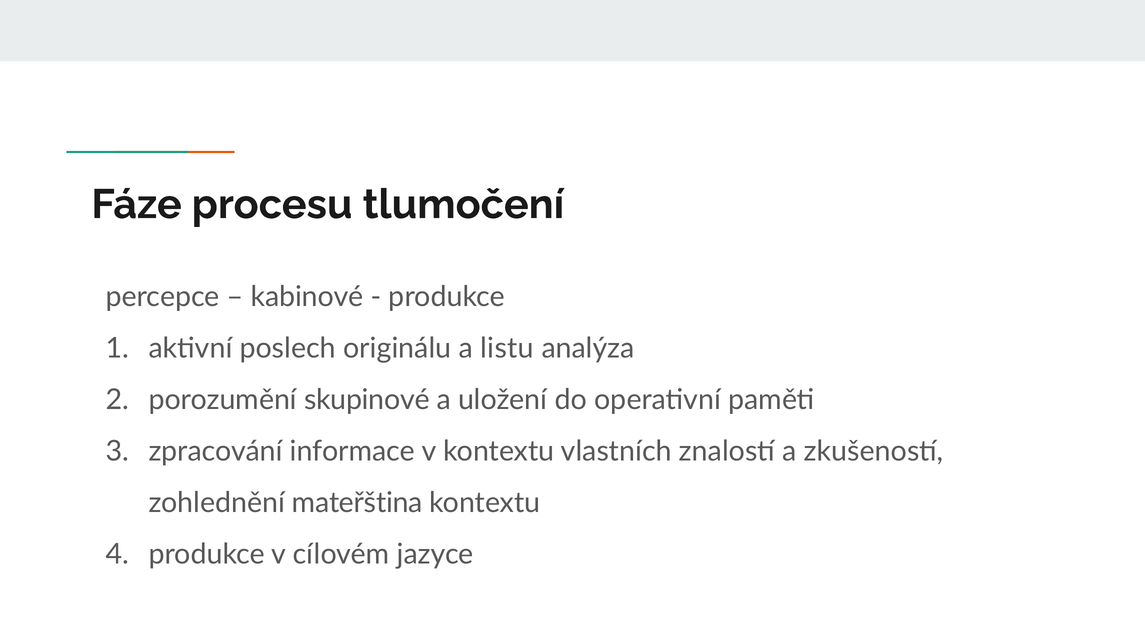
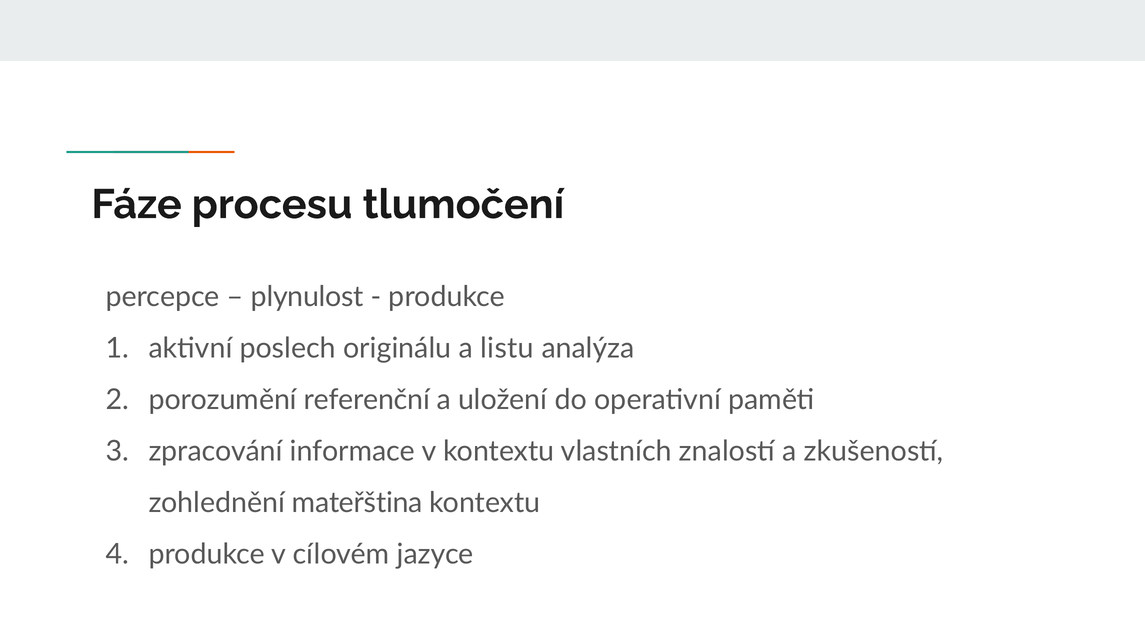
kabinové: kabinové -> plynulost
skupinové: skupinové -> referenční
